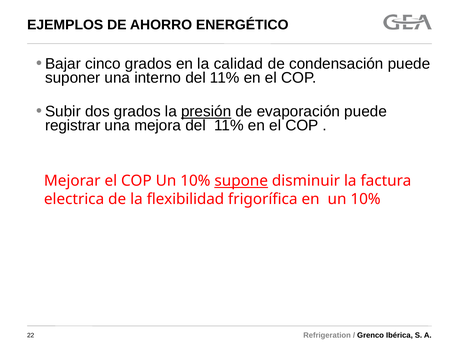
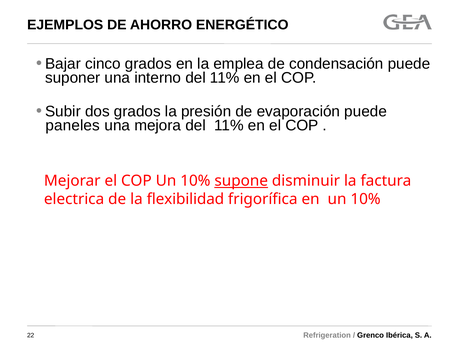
calidad: calidad -> emplea
presión underline: present -> none
registrar: registrar -> paneles
